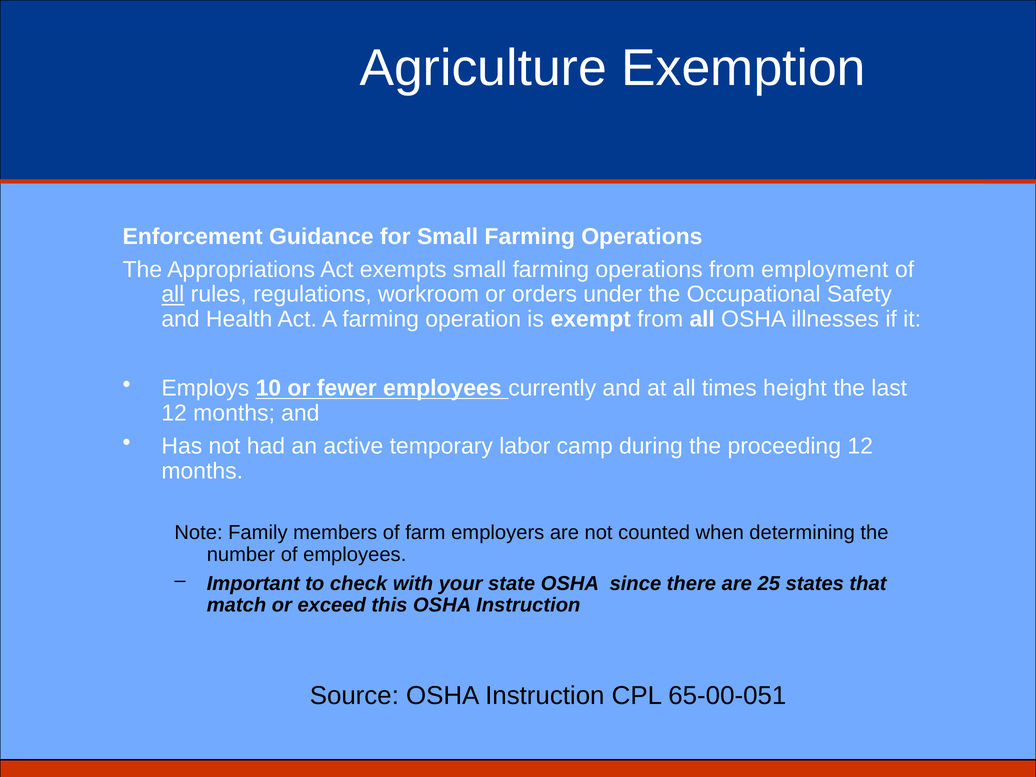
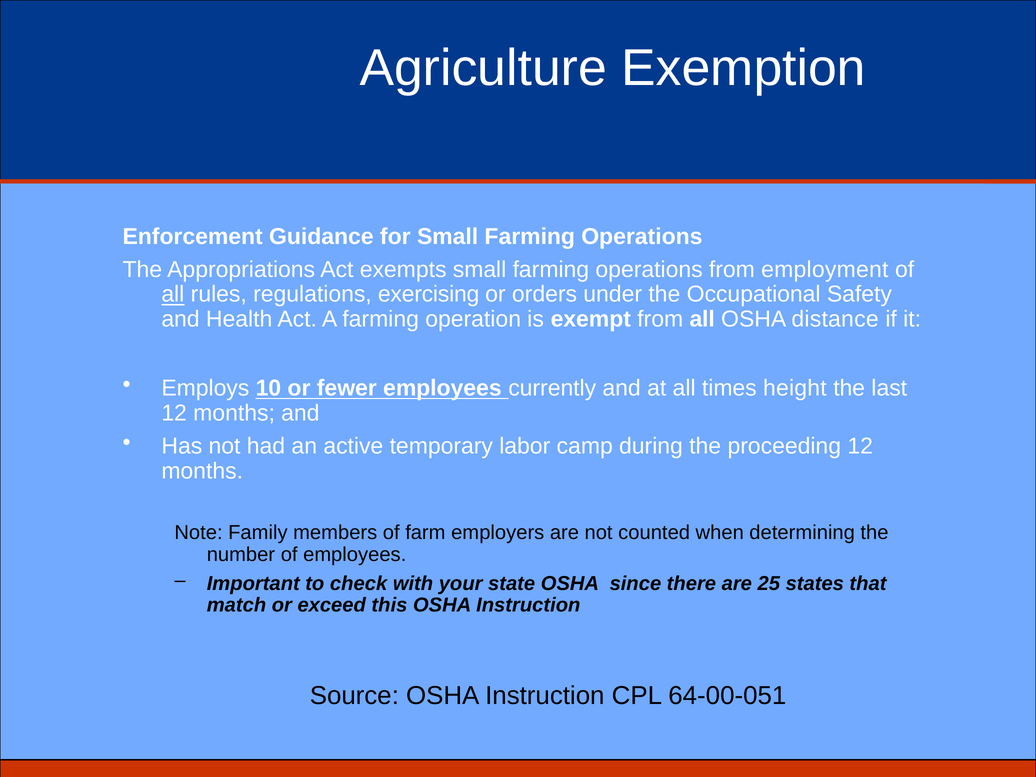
workroom: workroom -> exercising
illnesses: illnesses -> distance
65-00-051: 65-00-051 -> 64-00-051
